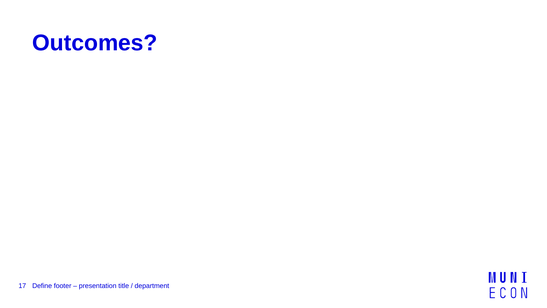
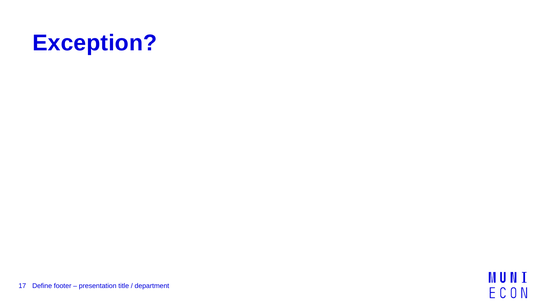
Outcomes: Outcomes -> Exception
